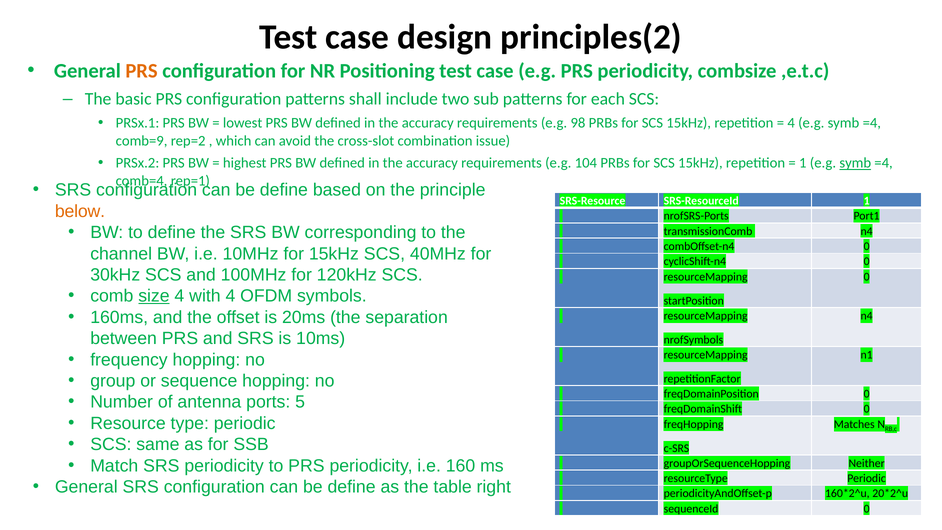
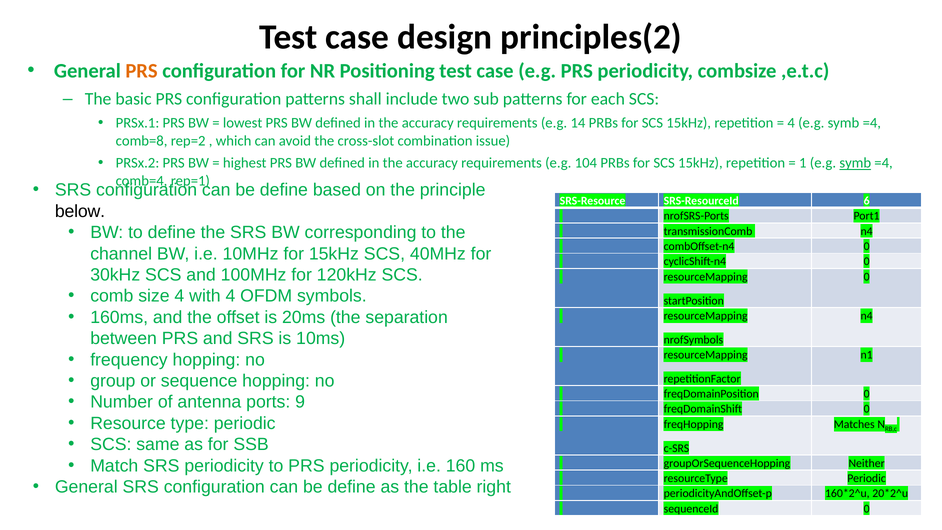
98: 98 -> 14
comb=9: comb=9 -> comb=8
SRS-ResourceId 1: 1 -> 6
below colour: orange -> black
size underline: present -> none
5: 5 -> 9
